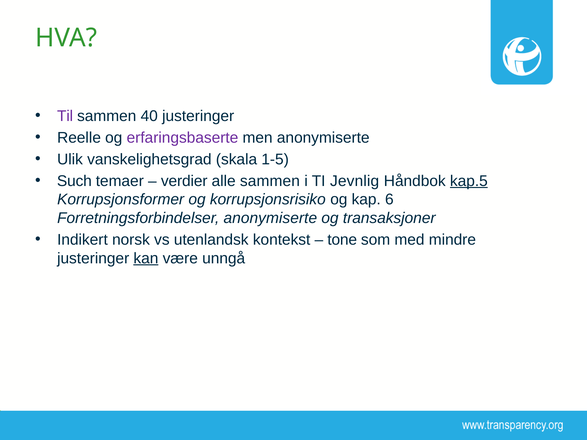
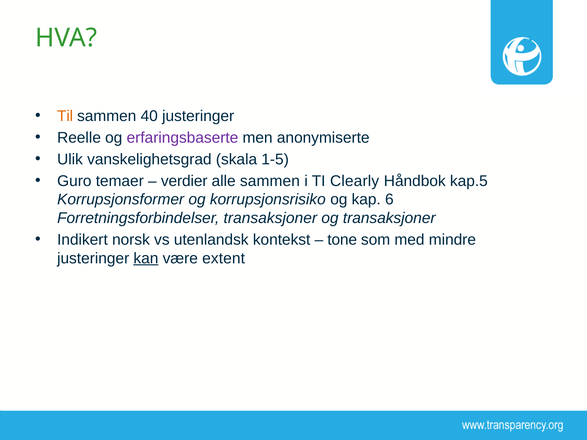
Til colour: purple -> orange
Such: Such -> Guro
Jevnlig: Jevnlig -> Clearly
kap.5 underline: present -> none
Forretningsforbindelser anonymiserte: anonymiserte -> transaksjoner
unngå: unngå -> extent
